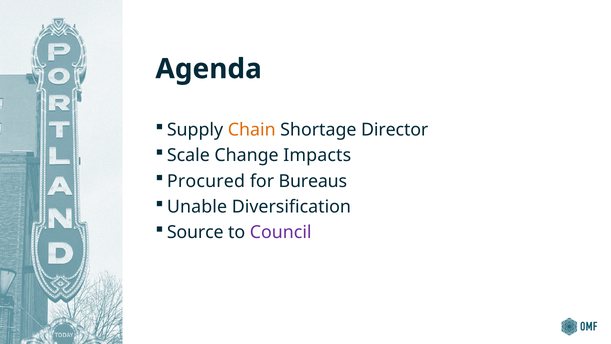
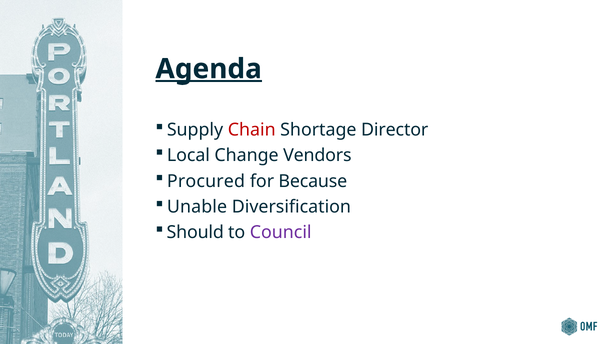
Agenda underline: none -> present
Chain colour: orange -> red
Scale: Scale -> Local
Impacts: Impacts -> Vendors
Bureaus: Bureaus -> Because
Source: Source -> Should
